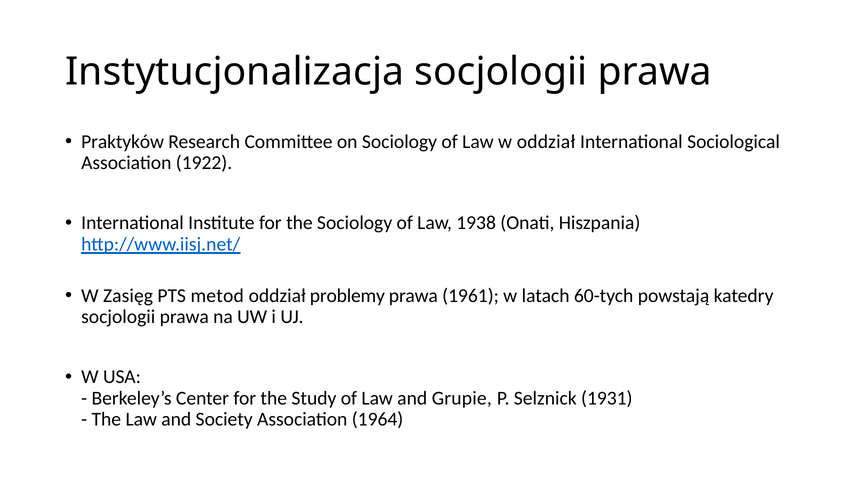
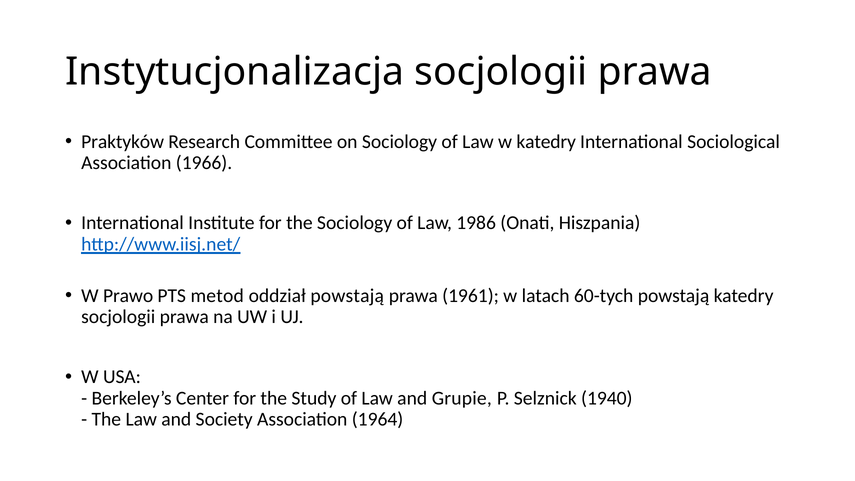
w oddział: oddział -> katedry
1922: 1922 -> 1966
1938: 1938 -> 1986
Zasięg: Zasięg -> Prawo
oddział problemy: problemy -> powstają
1931: 1931 -> 1940
